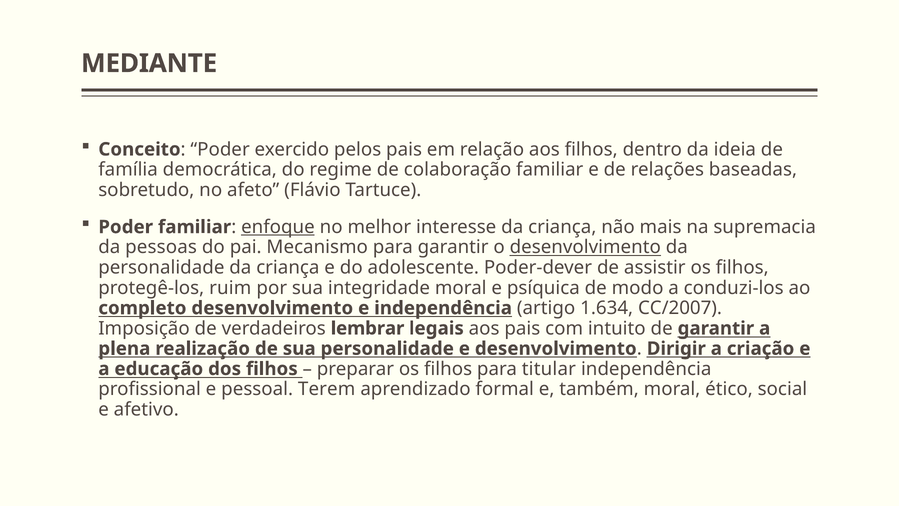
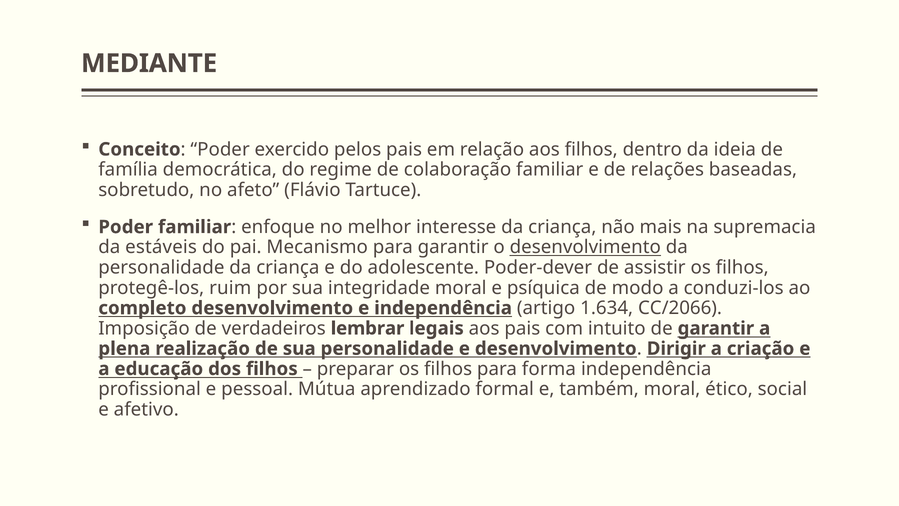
enfoque underline: present -> none
pessoas: pessoas -> estáveis
CC/2007: CC/2007 -> CC/2066
titular: titular -> forma
Terem: Terem -> Mútua
